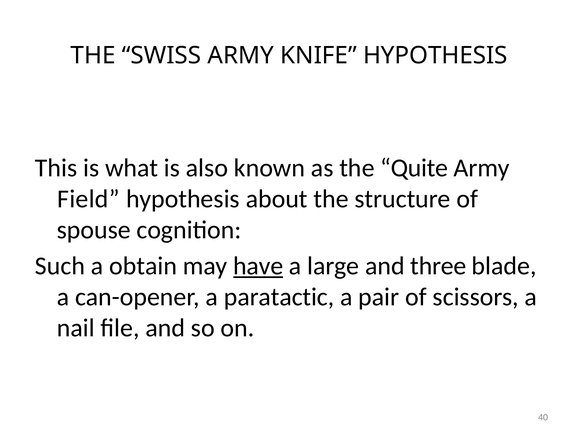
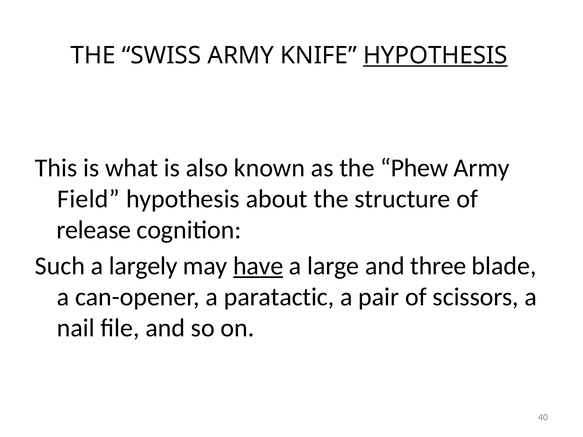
HYPOTHESIS at (435, 56) underline: none -> present
Quite: Quite -> Phew
spouse: spouse -> release
obtain: obtain -> largely
